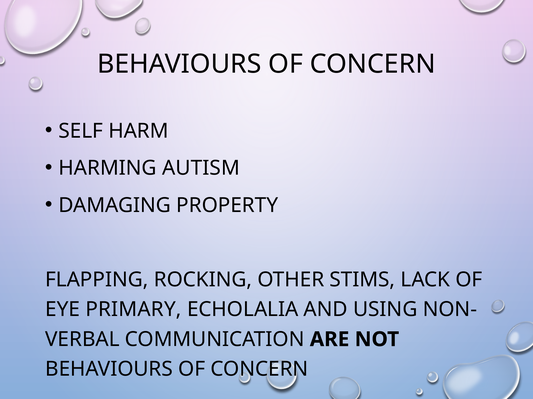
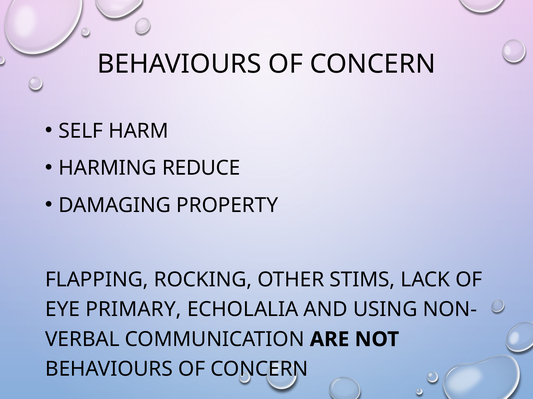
AUTISM: AUTISM -> REDUCE
